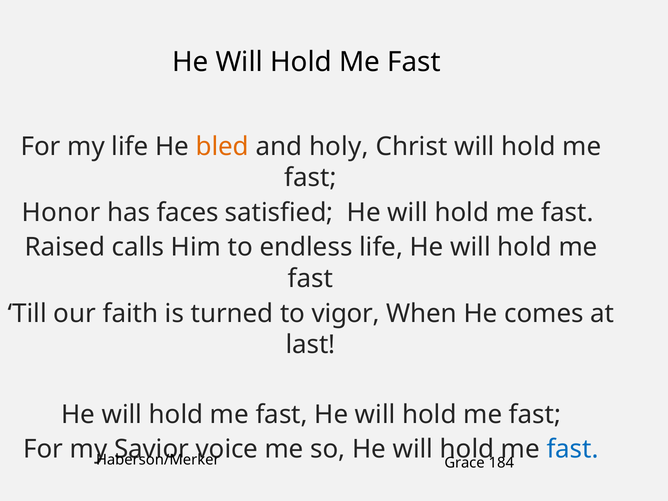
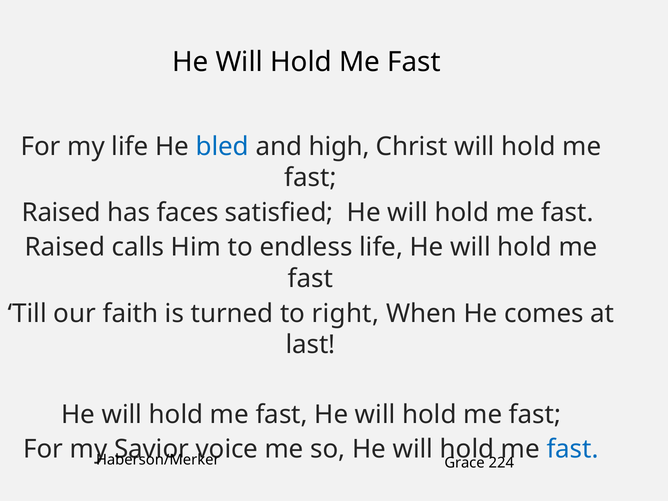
bled colour: orange -> blue
holy: holy -> high
Honor at (61, 213): Honor -> Raised
vigor: vigor -> right
184: 184 -> 224
